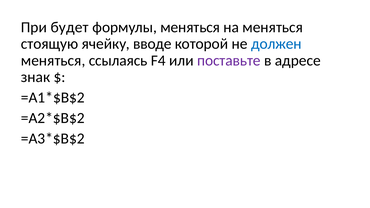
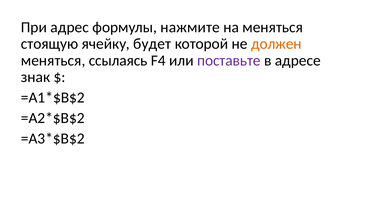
будет: будет -> адрес
формулы меняться: меняться -> нажмите
вводе: вводе -> будет
должен colour: blue -> orange
